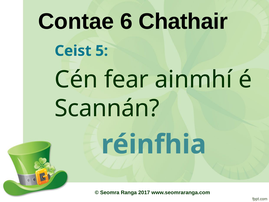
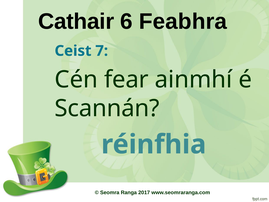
Contae: Contae -> Cathair
Chathair: Chathair -> Feabhra
5: 5 -> 7
